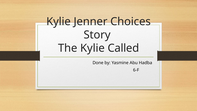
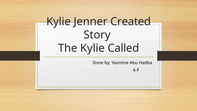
Choices: Choices -> Created
